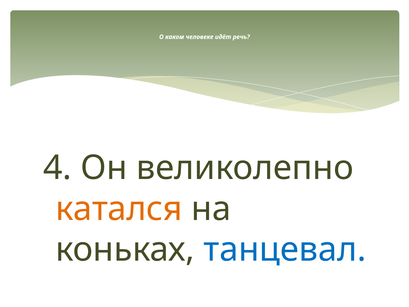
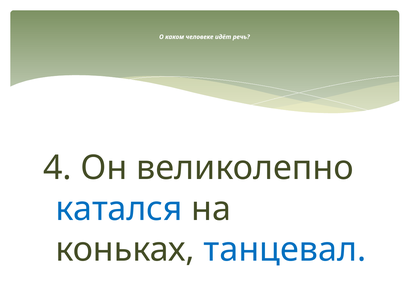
катался colour: orange -> blue
